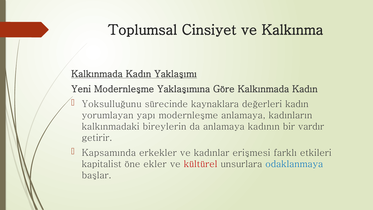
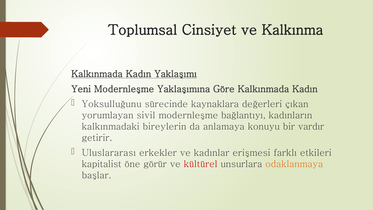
değerleri kadın: kadın -> çıkan
yapı: yapı -> sivil
modernleşme anlamaya: anlamaya -> bağlantıyı
kadının: kadının -> konuyu
Kapsamında: Kapsamında -> Uluslararası
ekler: ekler -> görür
odaklanmaya colour: blue -> orange
